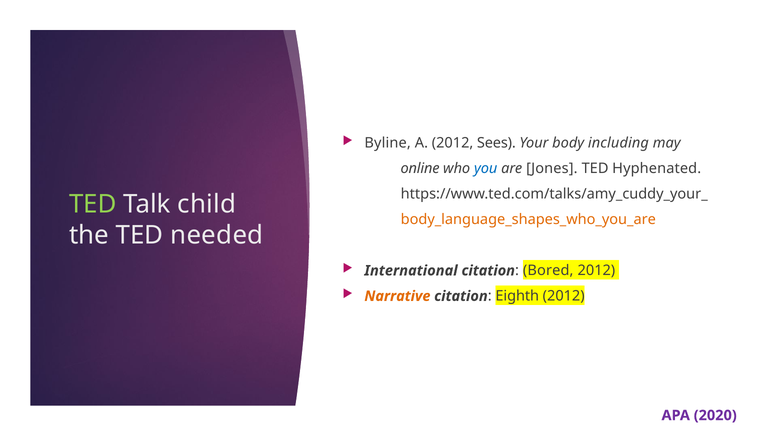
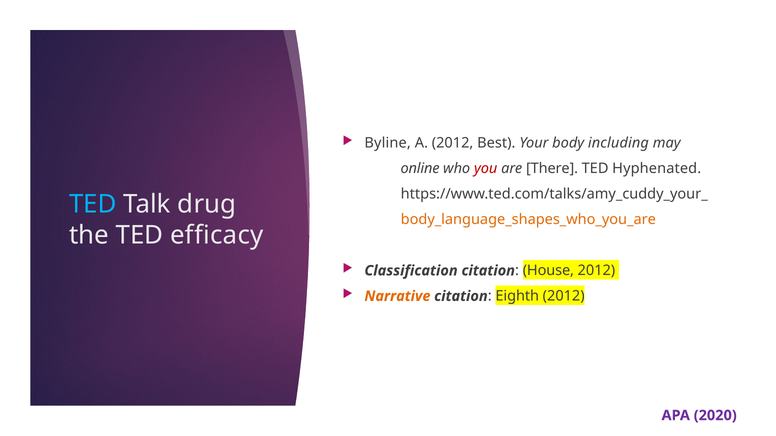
Sees: Sees -> Best
you colour: blue -> red
Jones: Jones -> There
TED at (93, 205) colour: light green -> light blue
child: child -> drug
needed: needed -> efficacy
International: International -> Classification
Bored: Bored -> House
